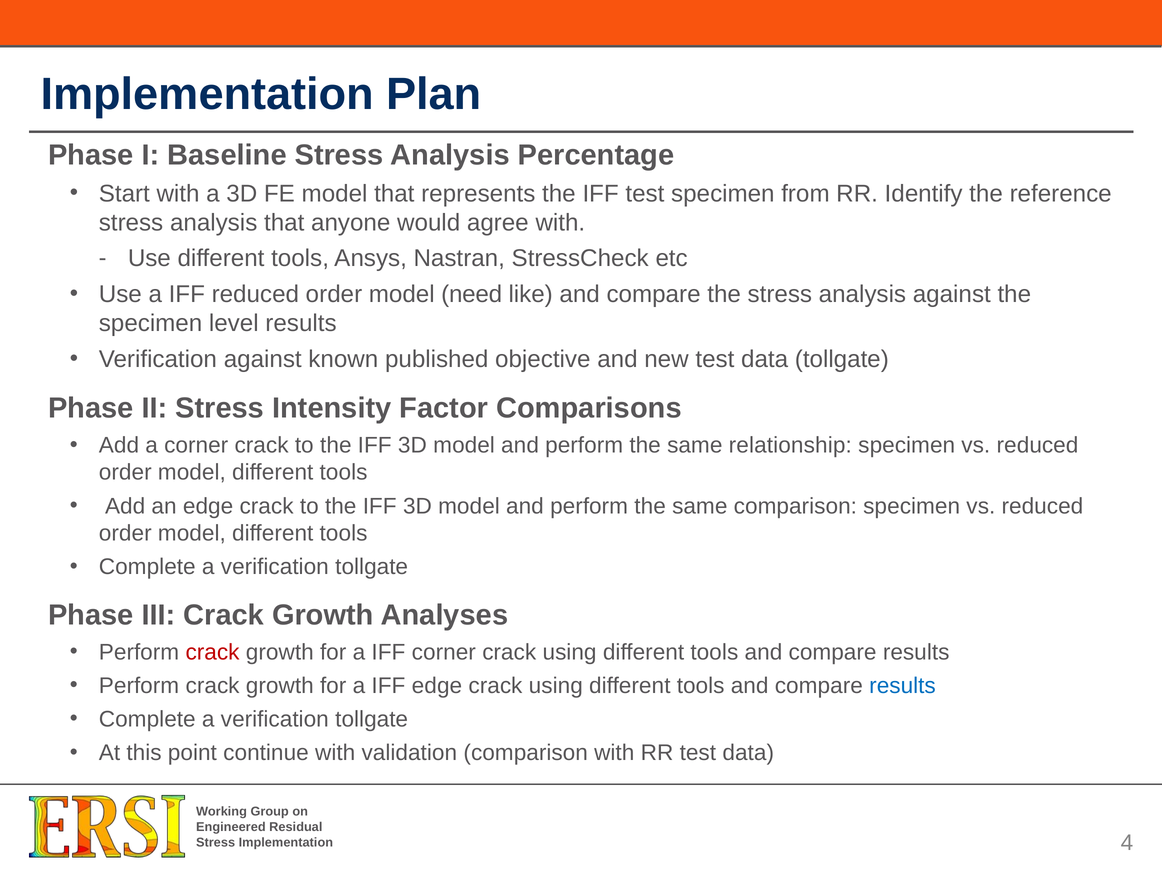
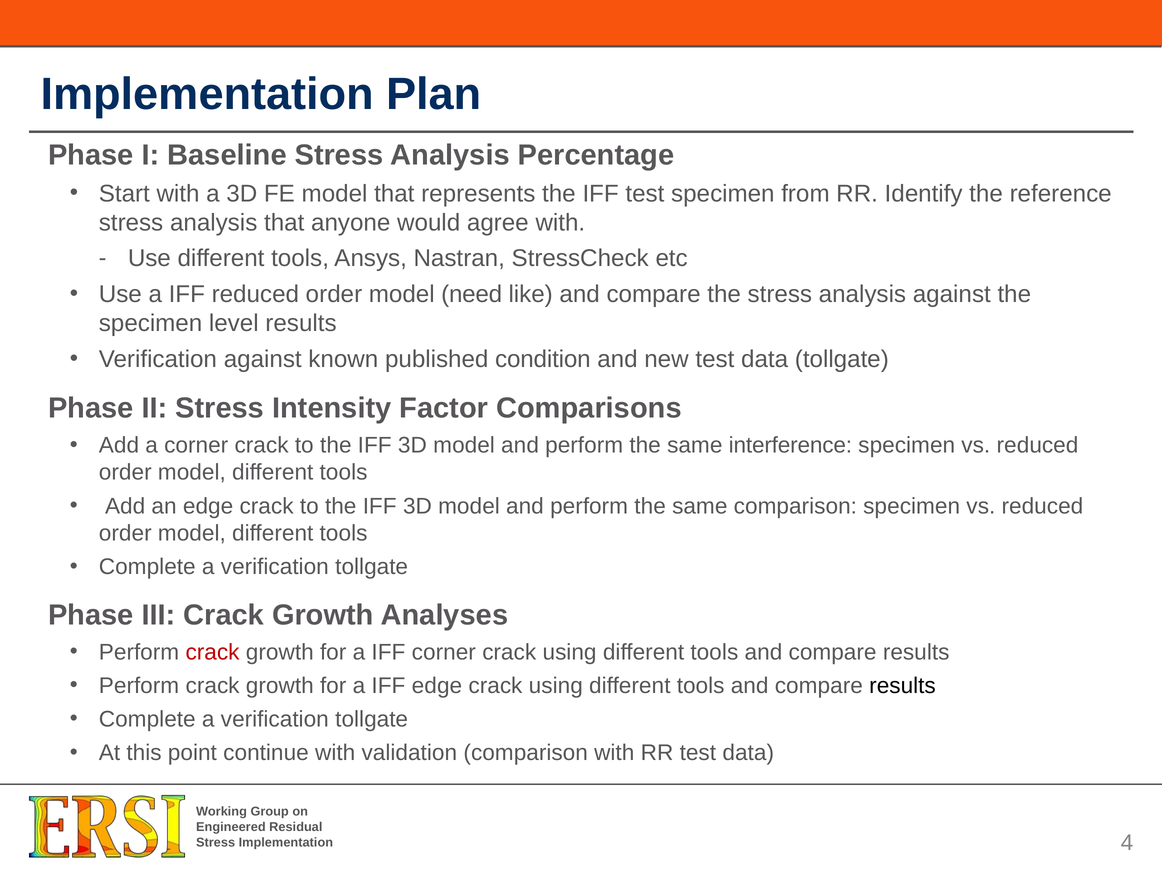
objective: objective -> condition
relationship: relationship -> interference
results at (903, 685) colour: blue -> black
